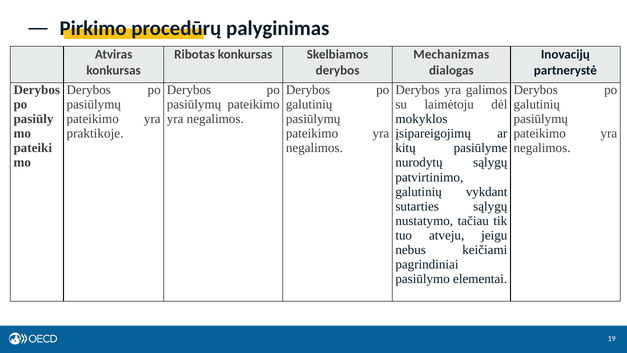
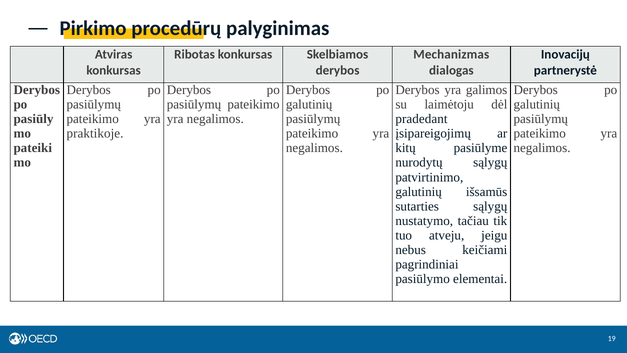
mokyklos: mokyklos -> pradedant
vykdant: vykdant -> išsamūs
